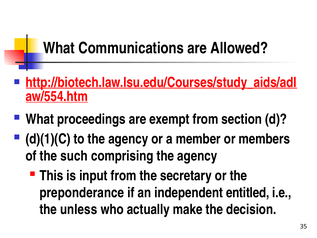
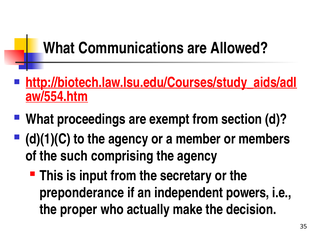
entitled: entitled -> powers
unless: unless -> proper
